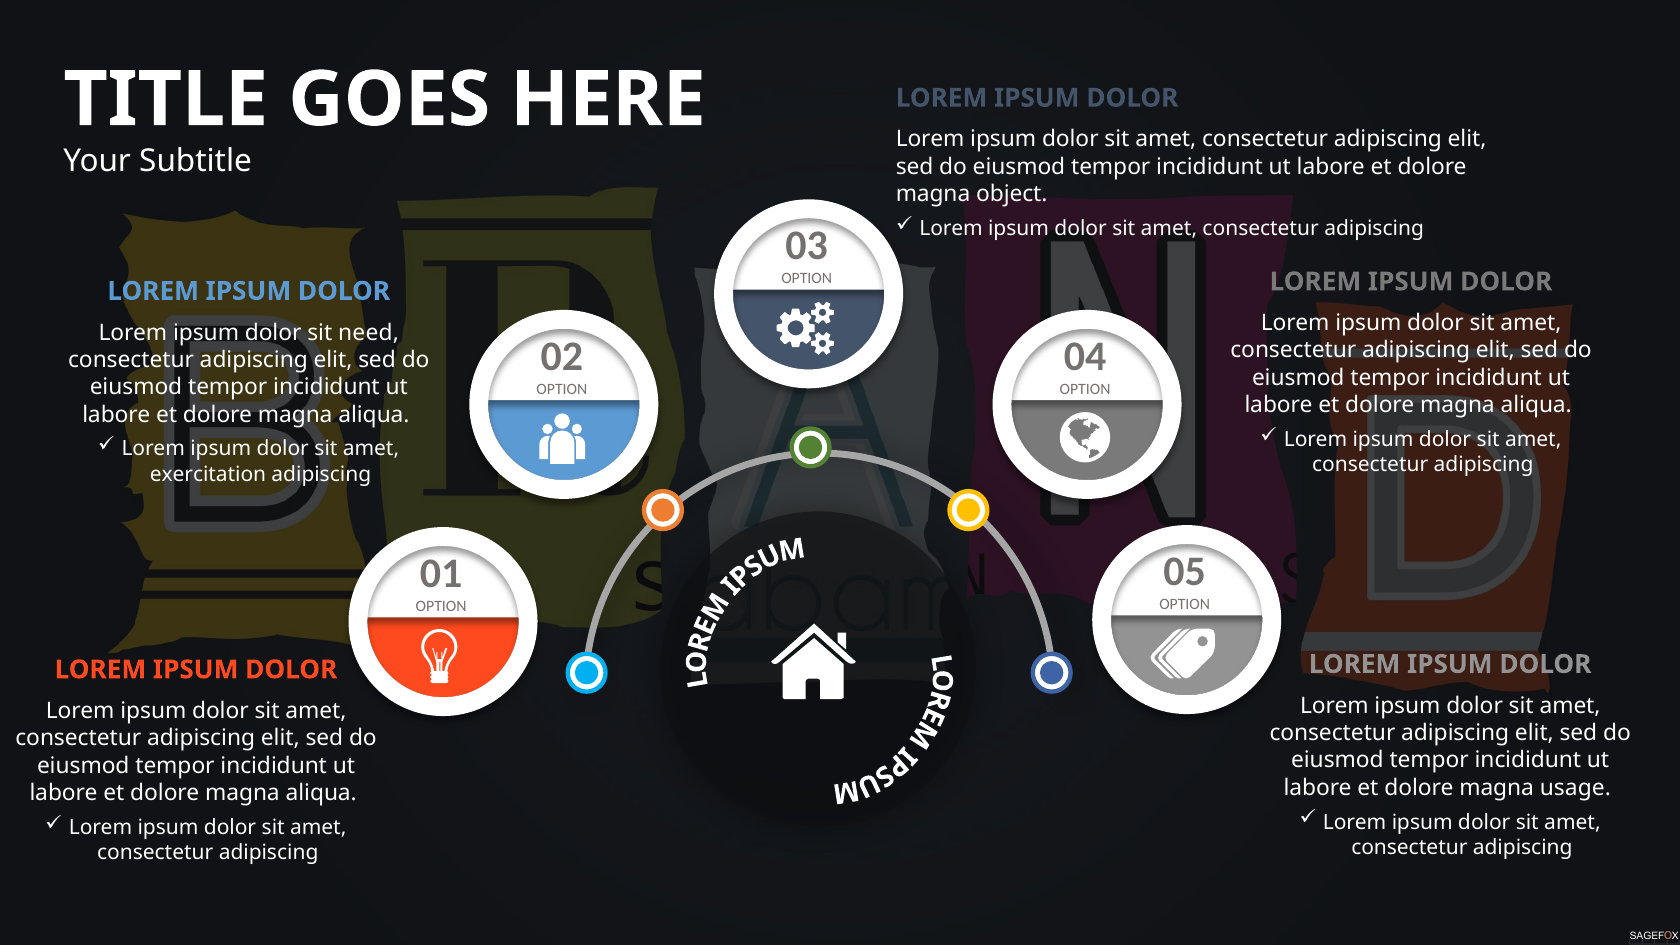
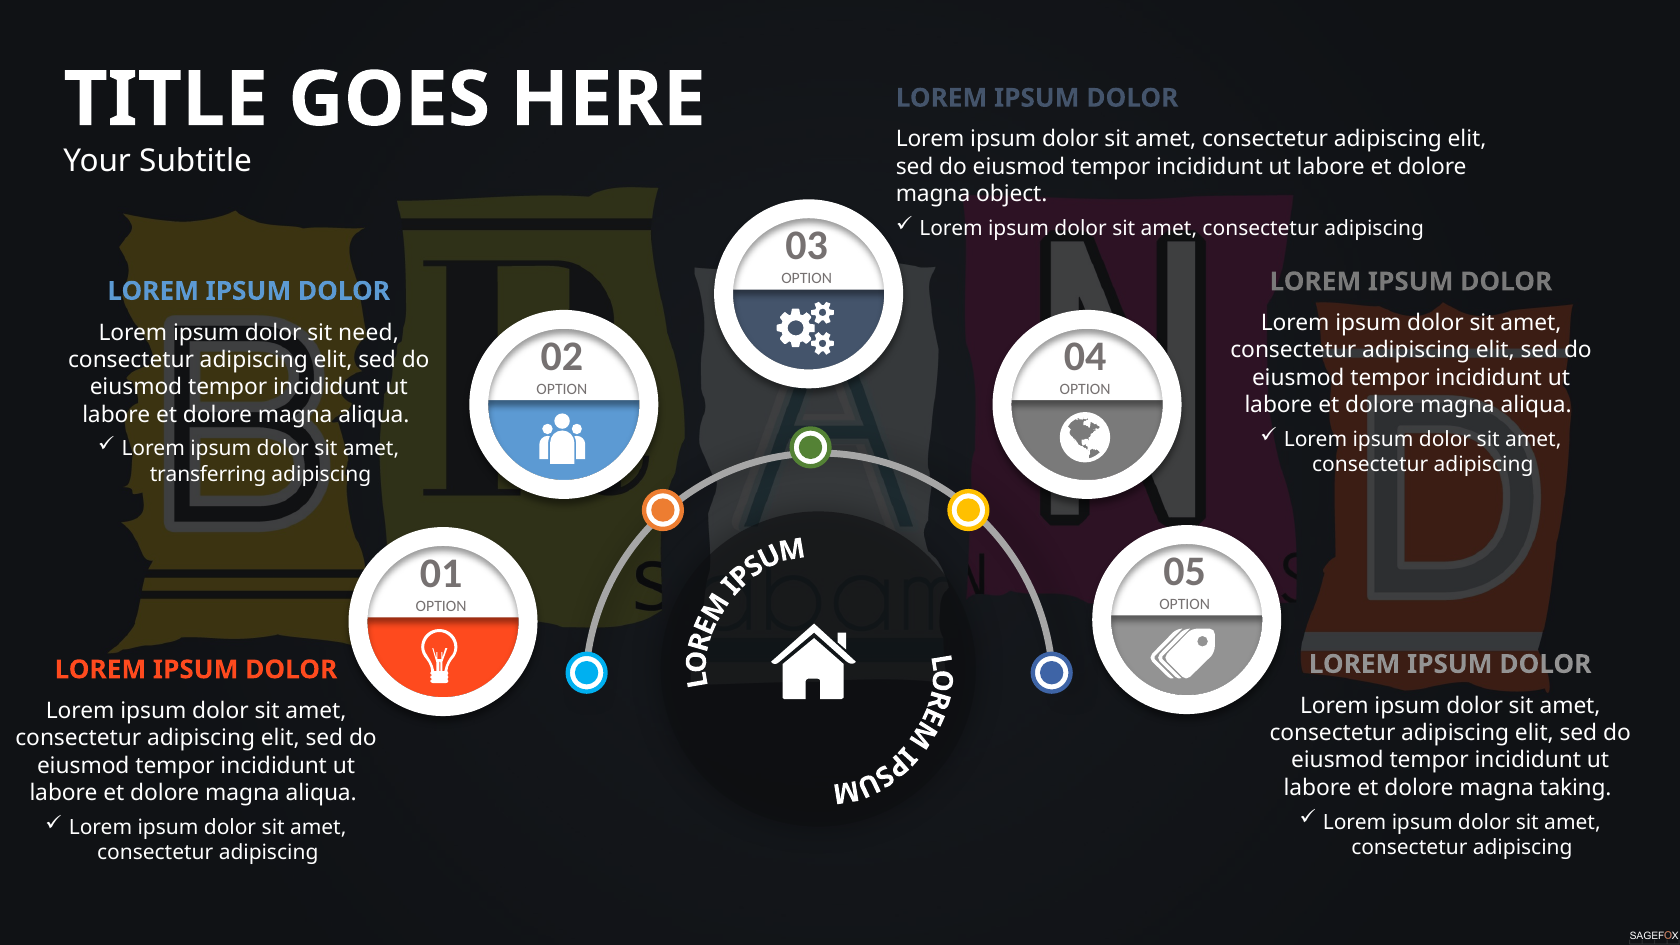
exercitation: exercitation -> transferring
usage: usage -> taking
